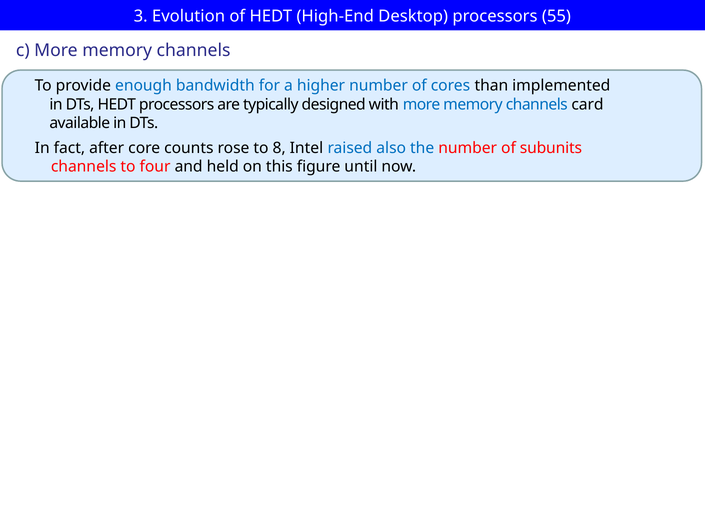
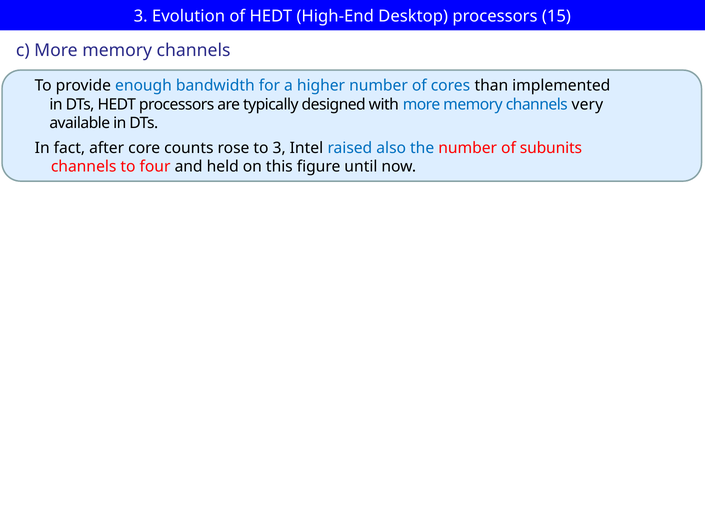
55: 55 -> 15
card: card -> very
to 8: 8 -> 3
